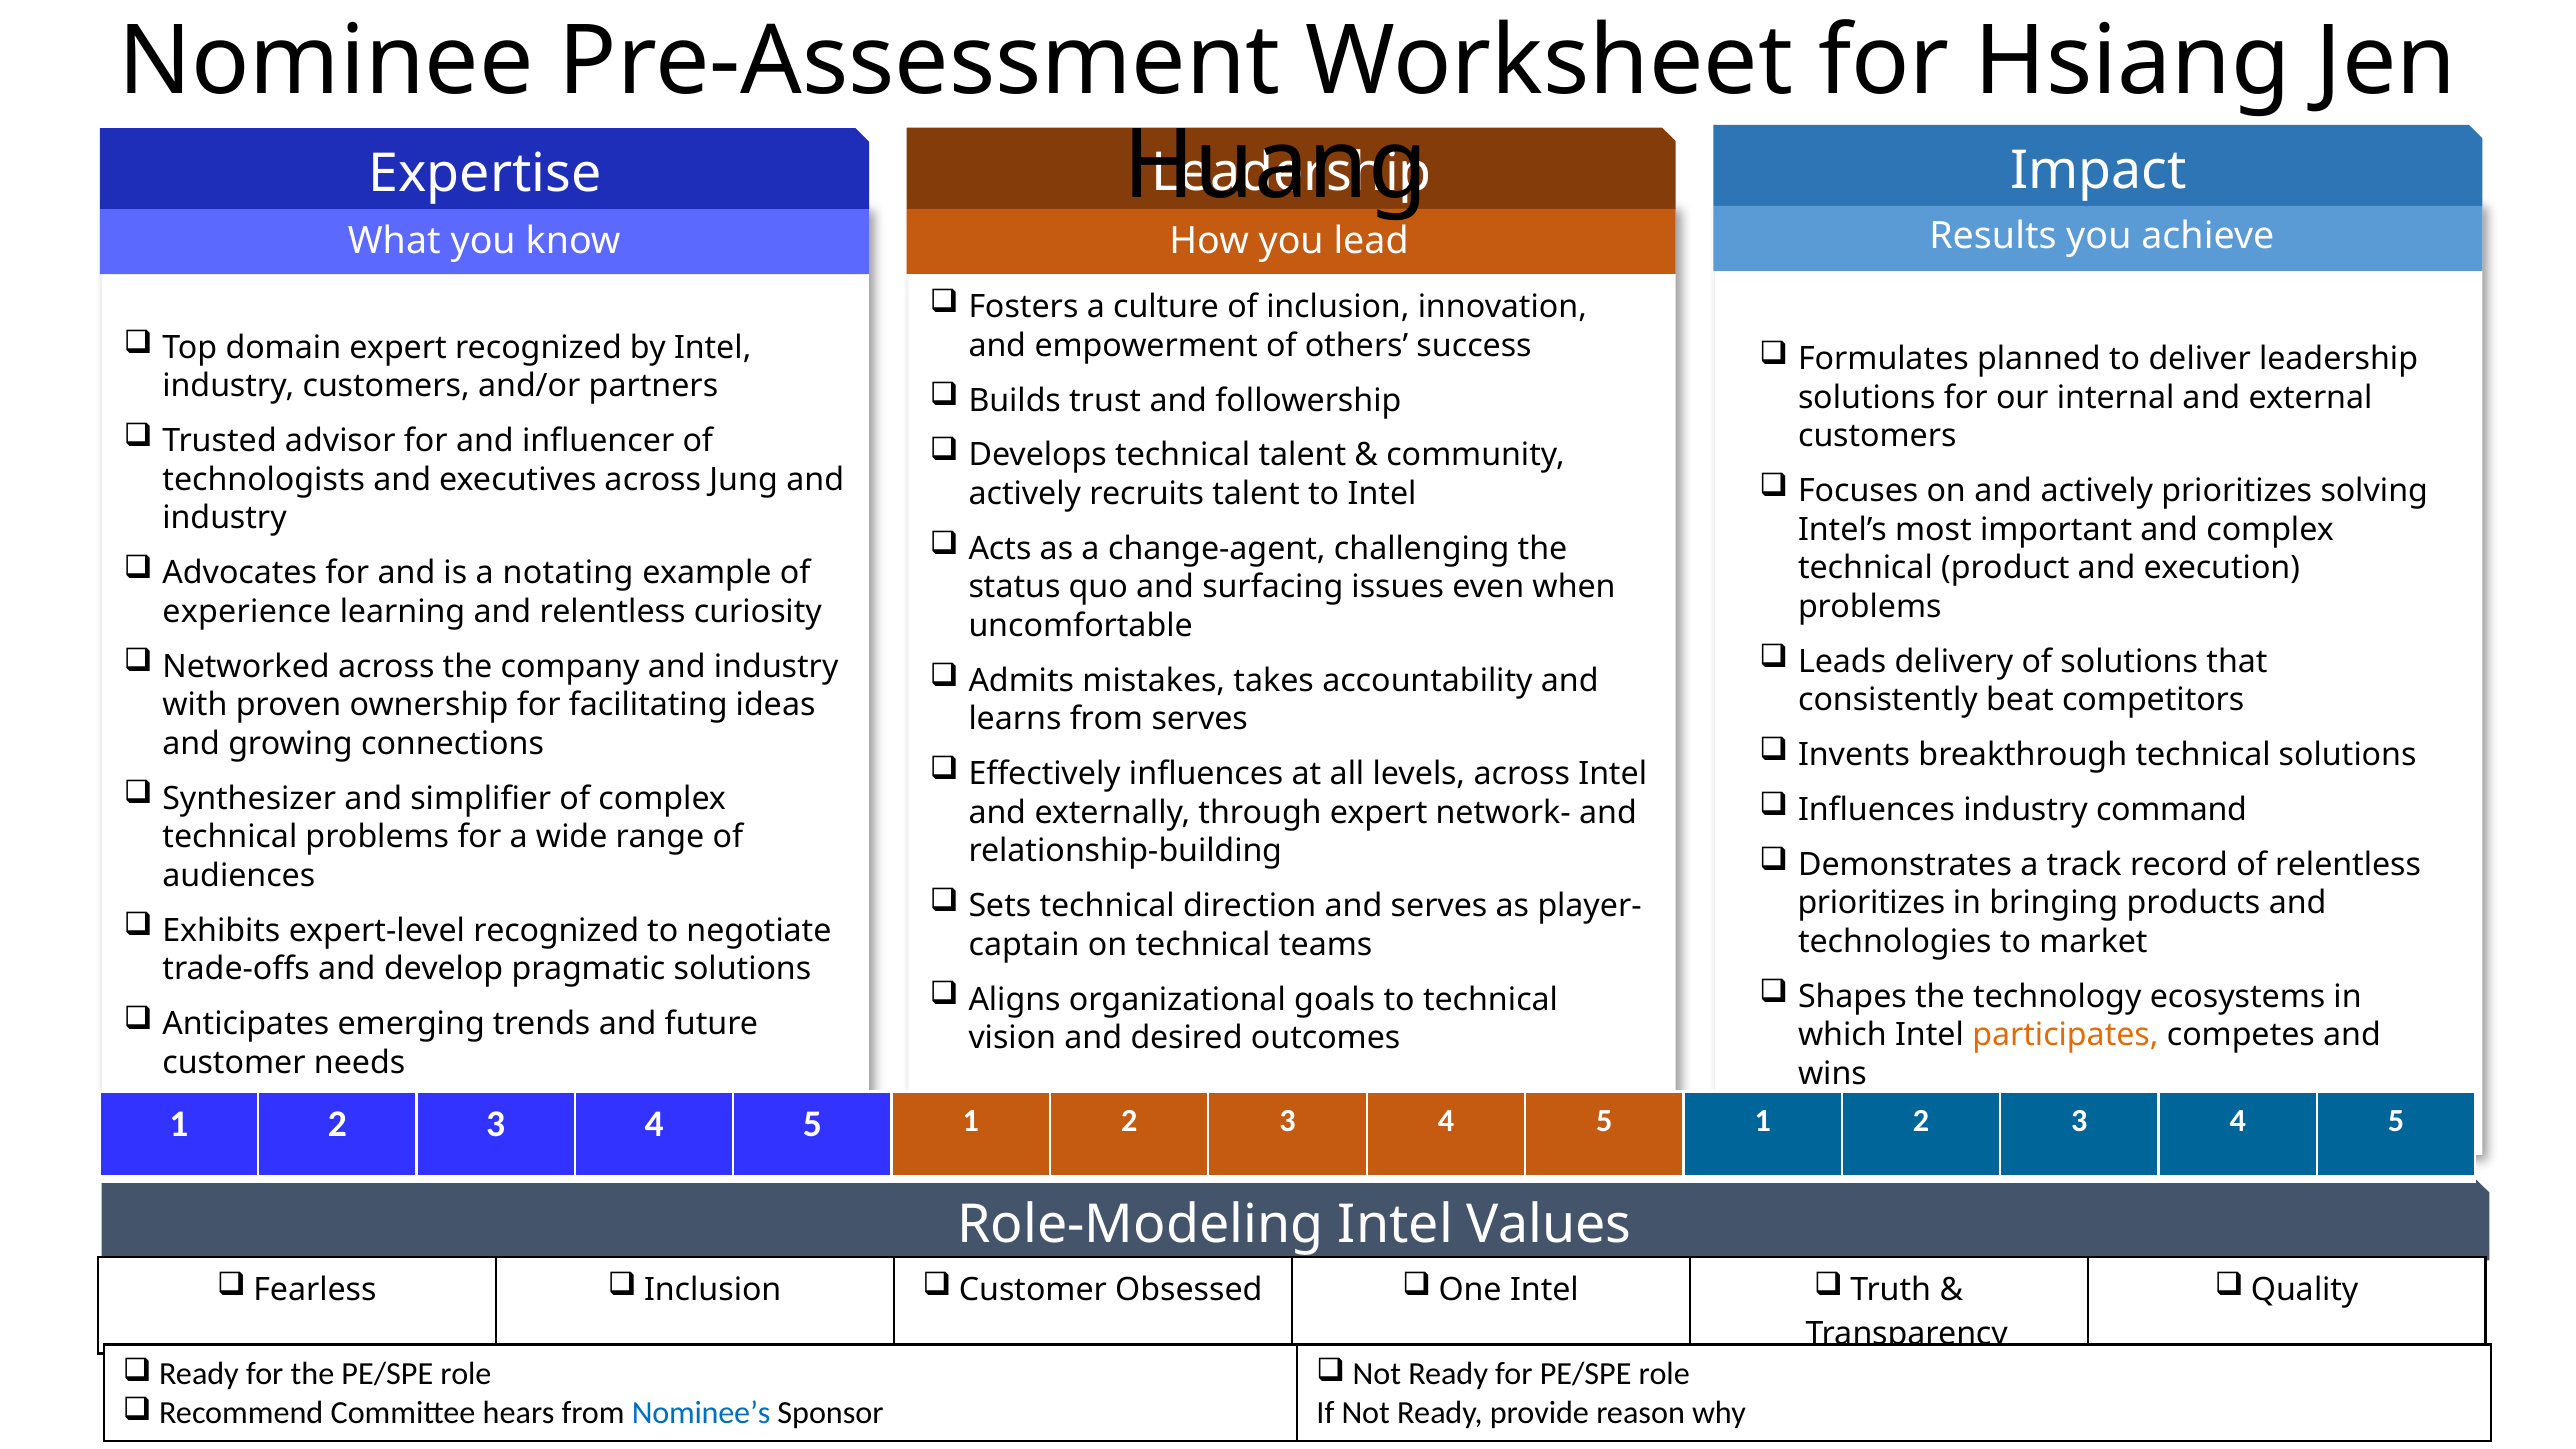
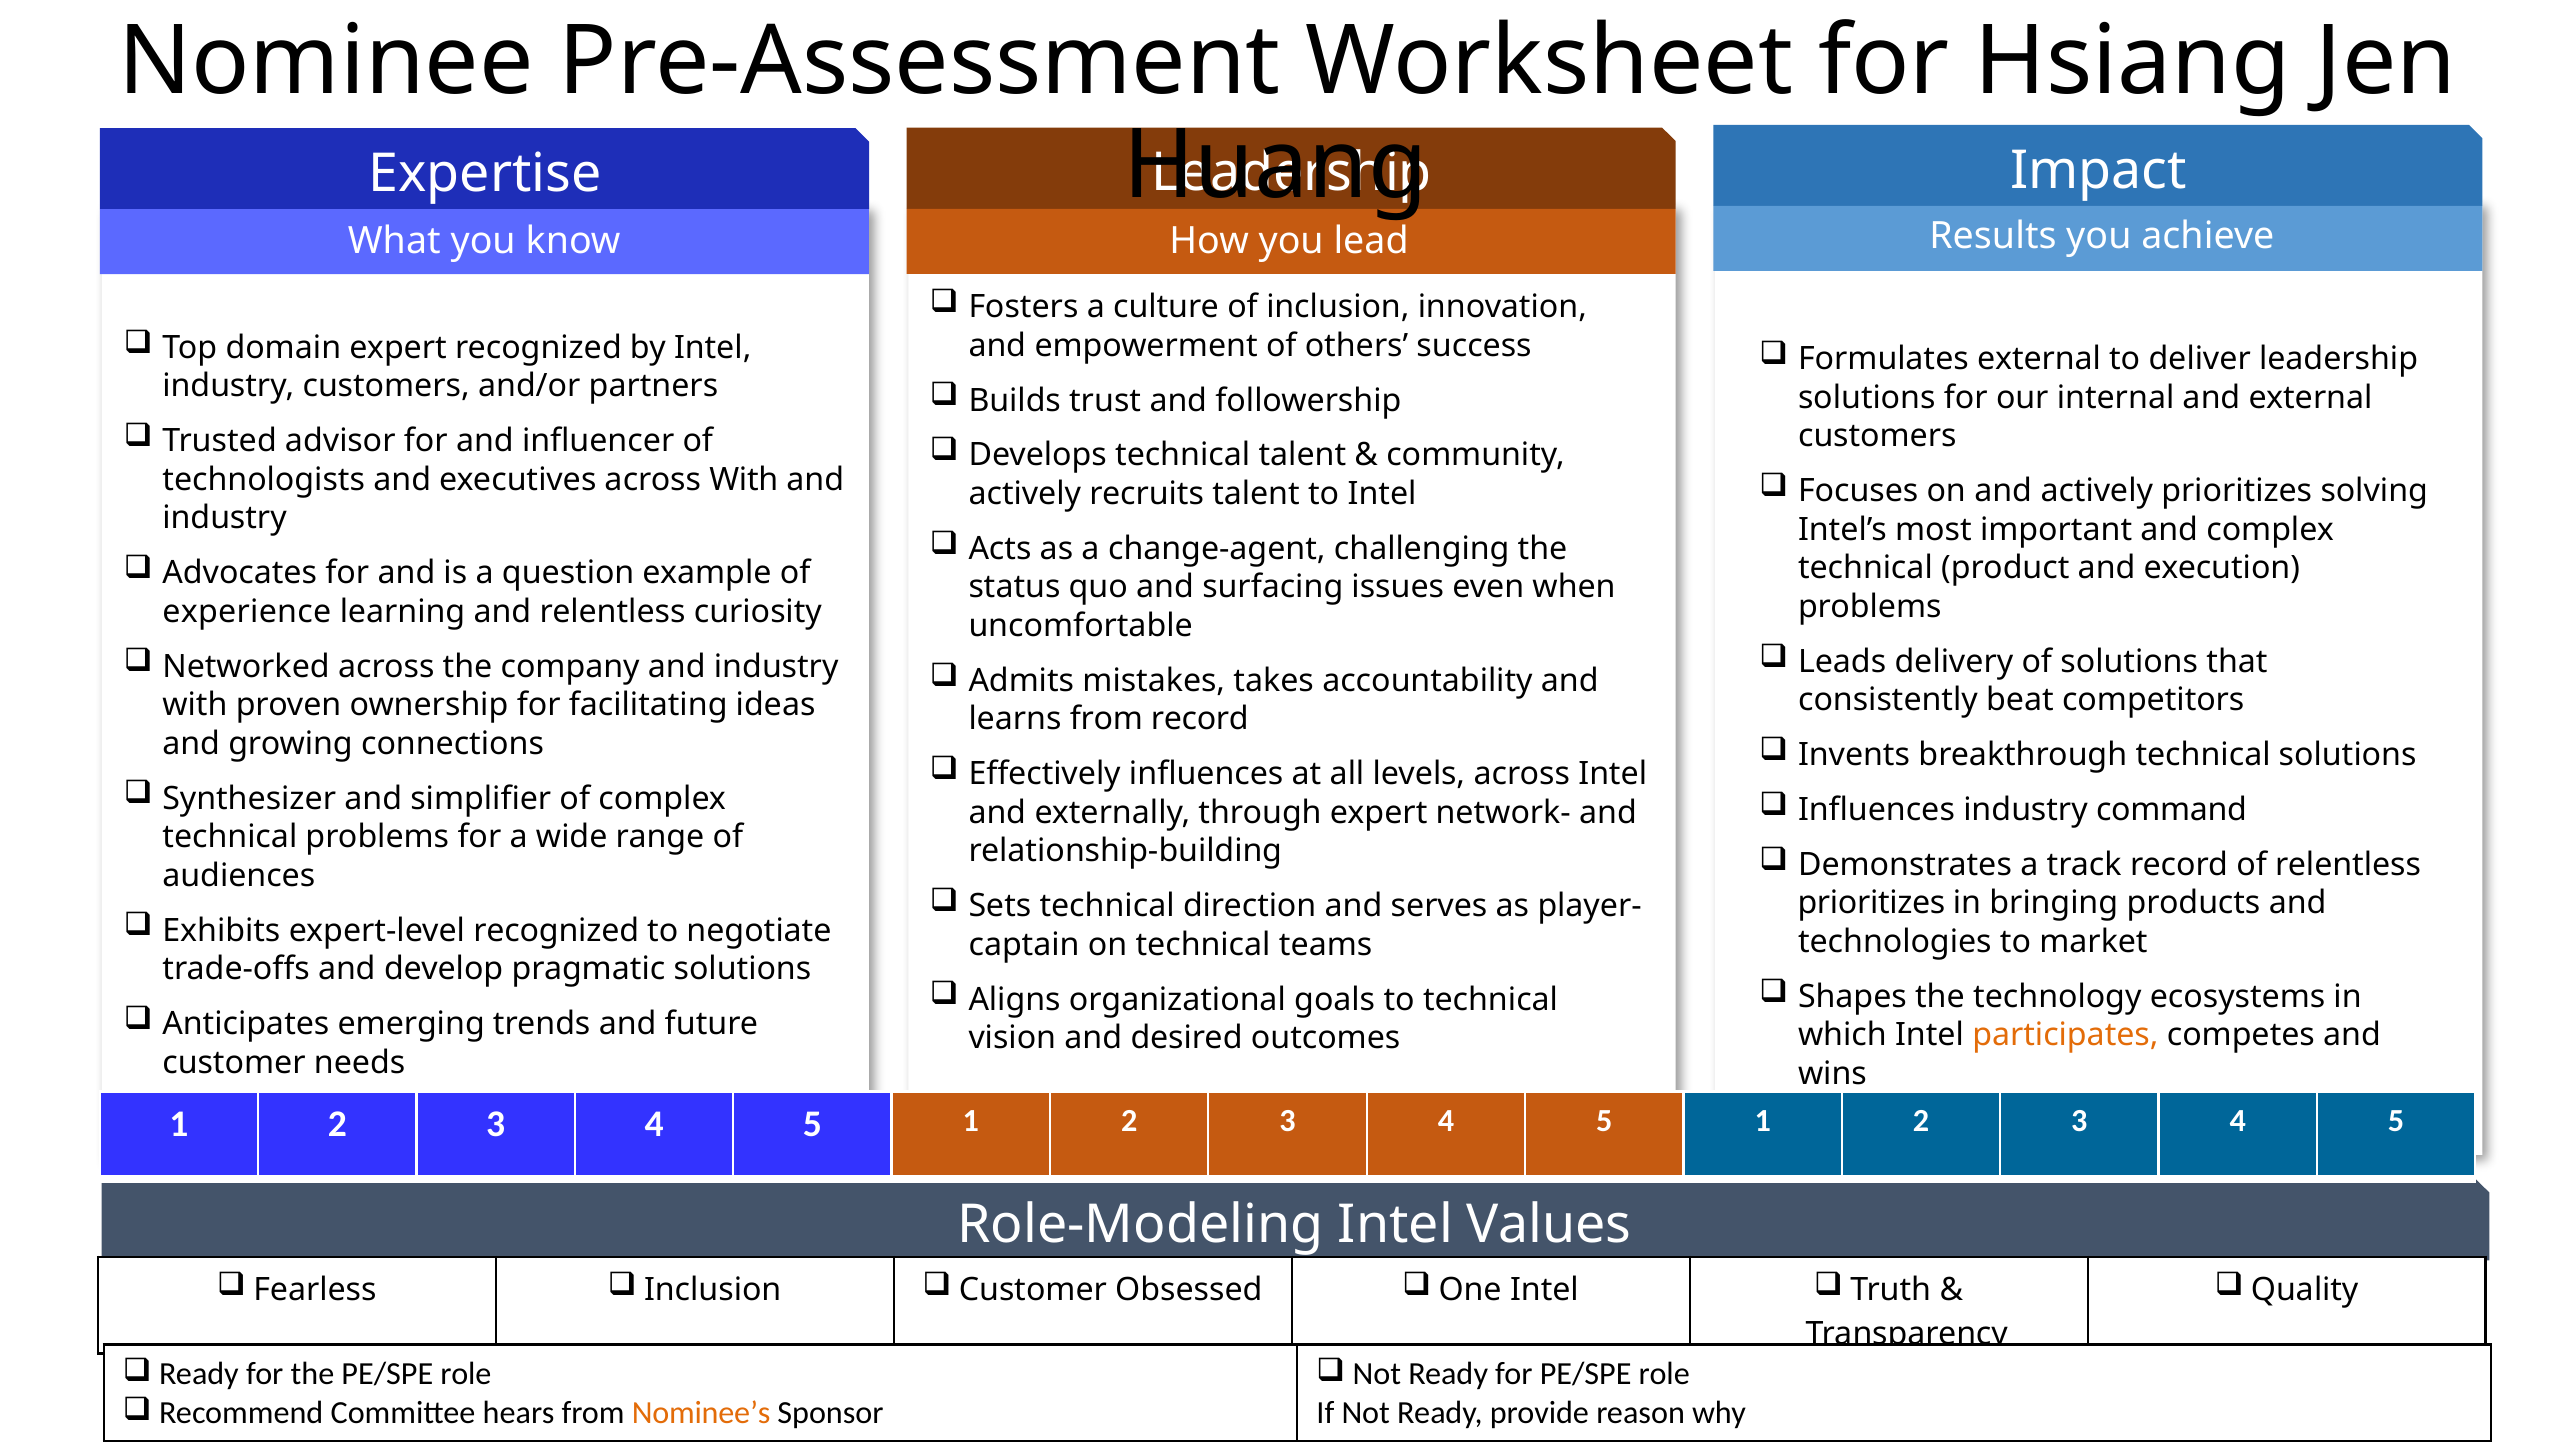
Formulates planned: planned -> external
across Jung: Jung -> With
notating: notating -> question
from serves: serves -> record
Nominee’s colour: blue -> orange
